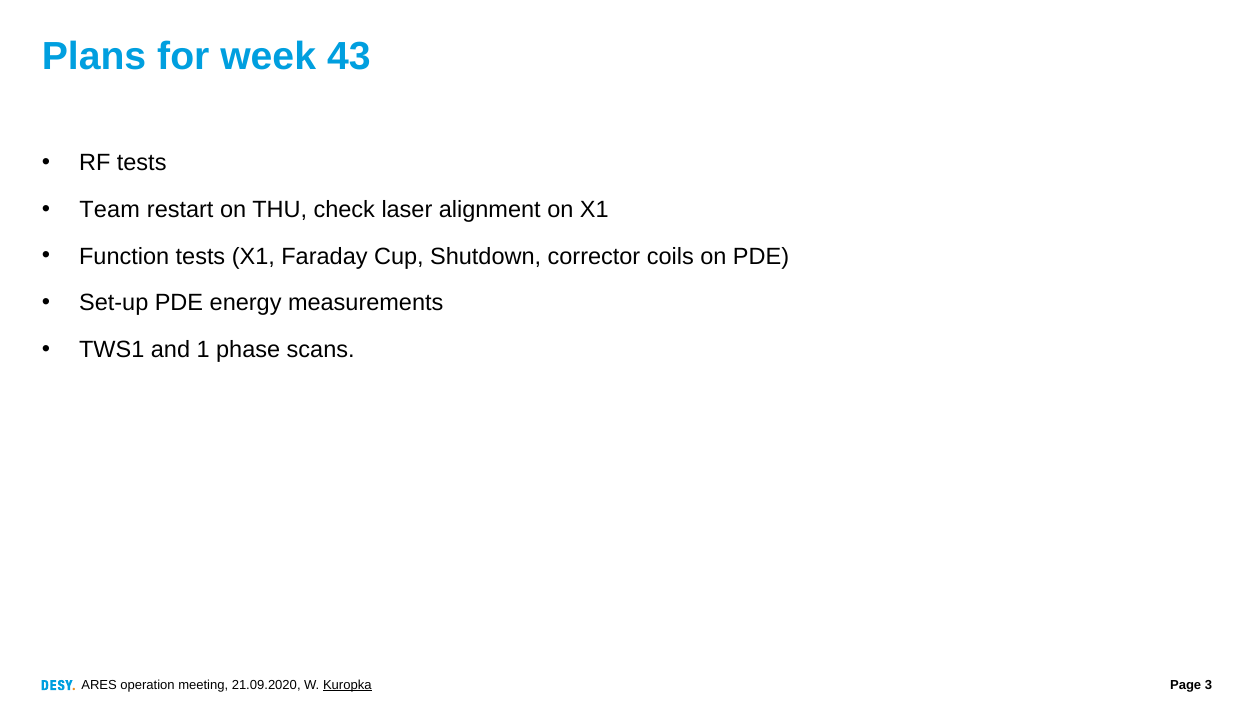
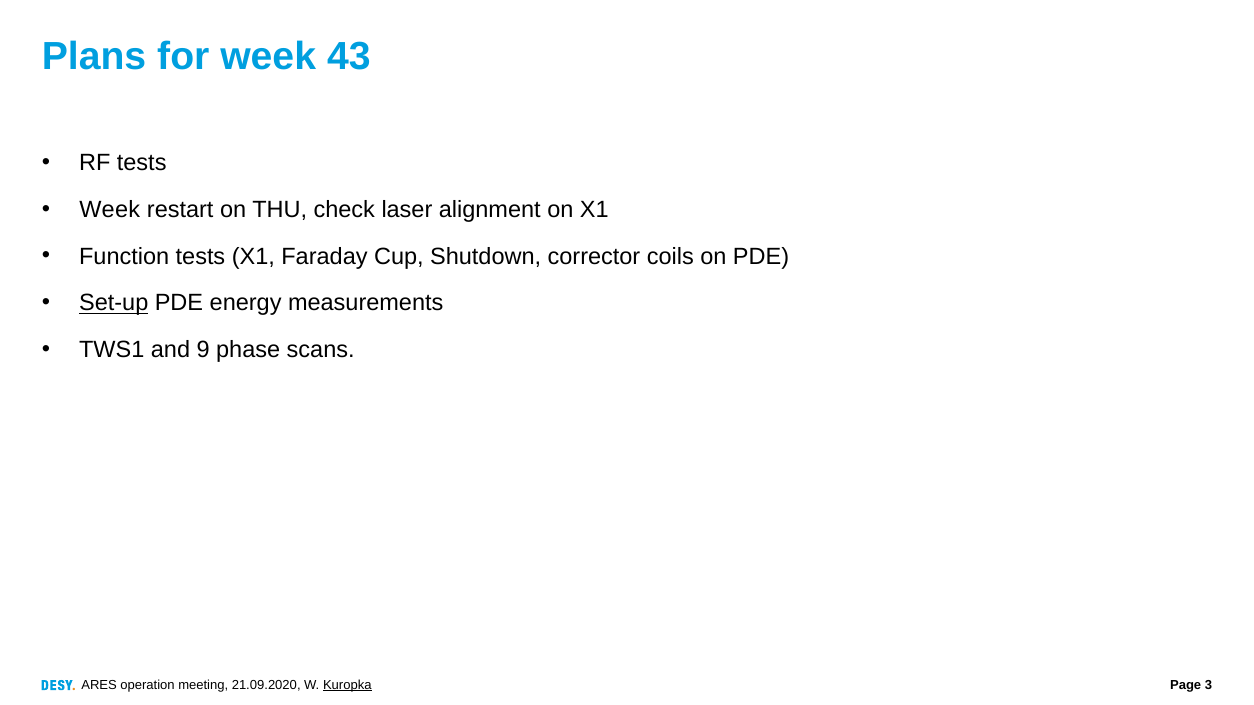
Team at (110, 210): Team -> Week
Set-up underline: none -> present
1: 1 -> 9
